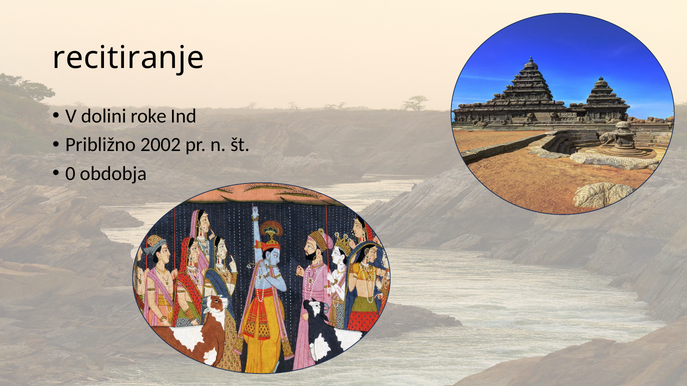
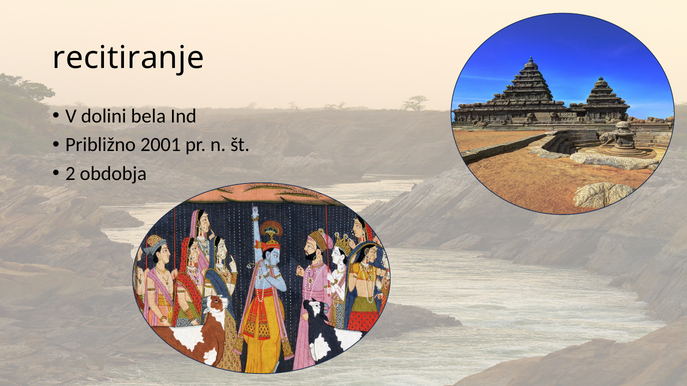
roke: roke -> bela
2002: 2002 -> 2001
0: 0 -> 2
